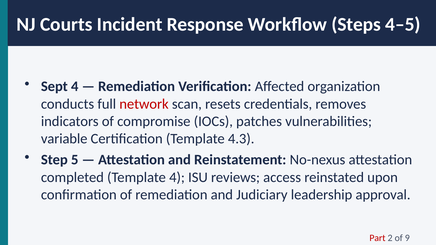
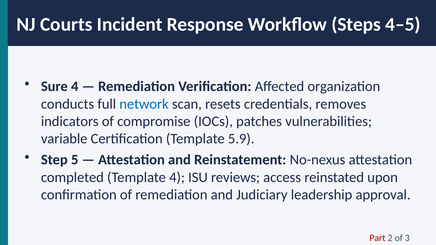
Sept: Sept -> Sure
network colour: red -> blue
4.3: 4.3 -> 5.9
9: 9 -> 3
